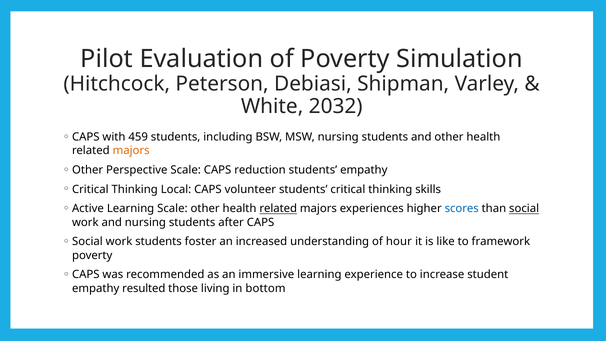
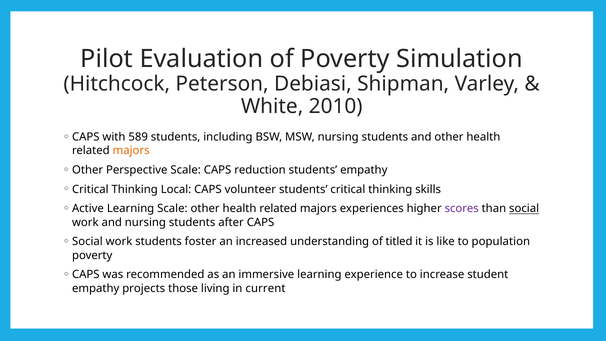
2032: 2032 -> 2010
459: 459 -> 589
related at (278, 209) underline: present -> none
scores colour: blue -> purple
hour: hour -> titled
framework: framework -> population
resulted: resulted -> projects
bottom: bottom -> current
